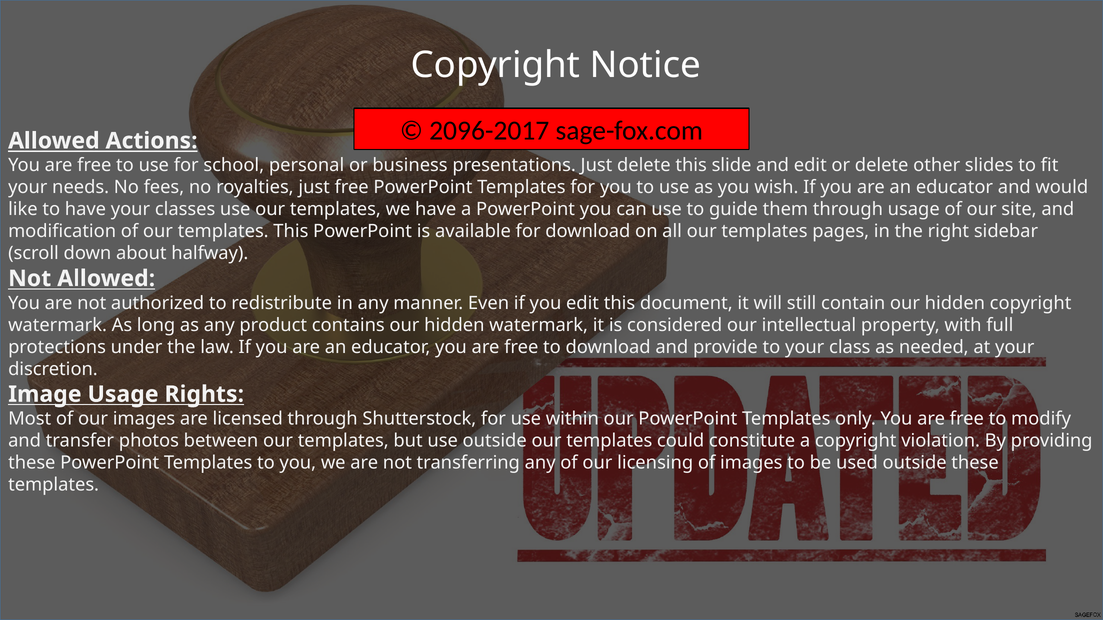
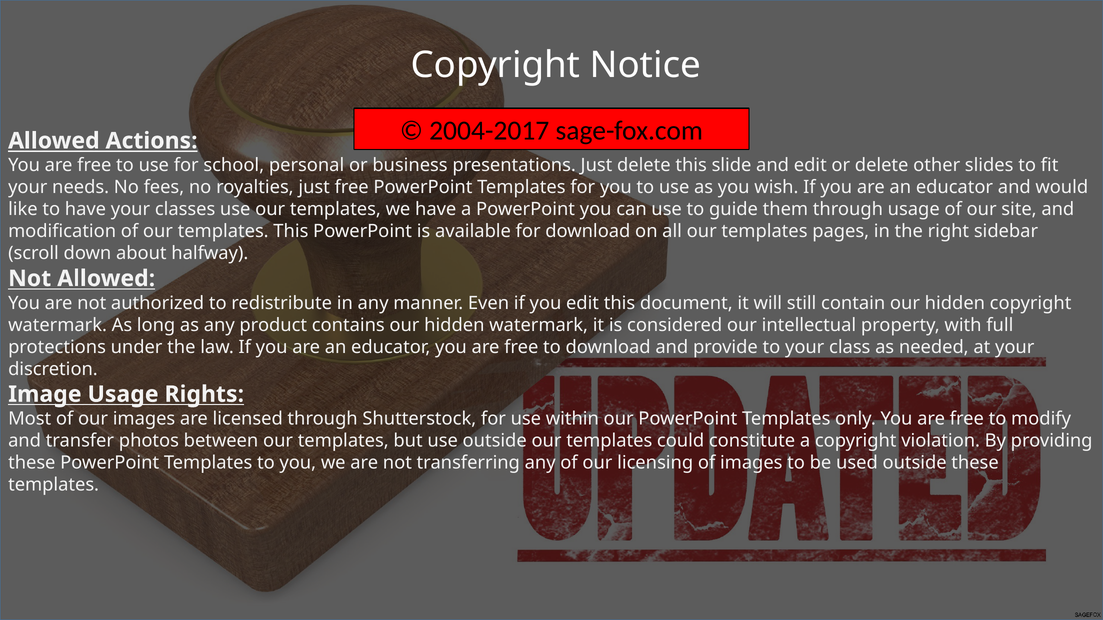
2096-2017: 2096-2017 -> 2004-2017
